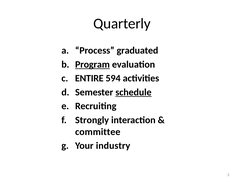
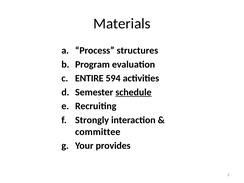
Quarterly: Quarterly -> Materials
graduated: graduated -> structures
Program underline: present -> none
industry: industry -> provides
